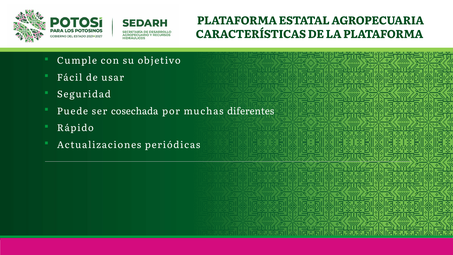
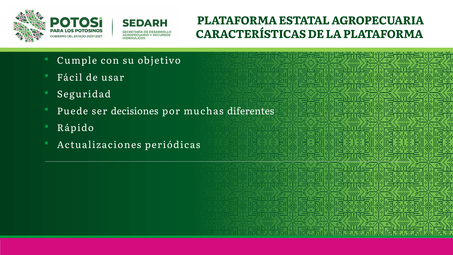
cosechada: cosechada -> decisiones
